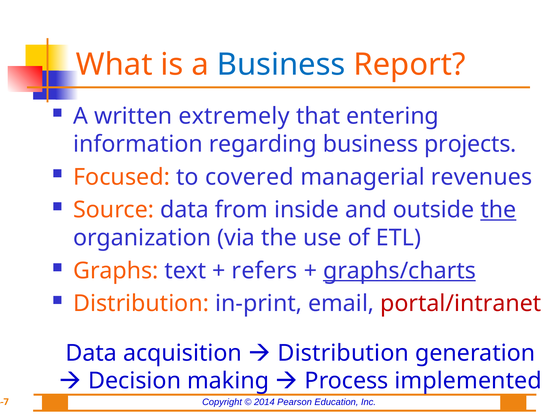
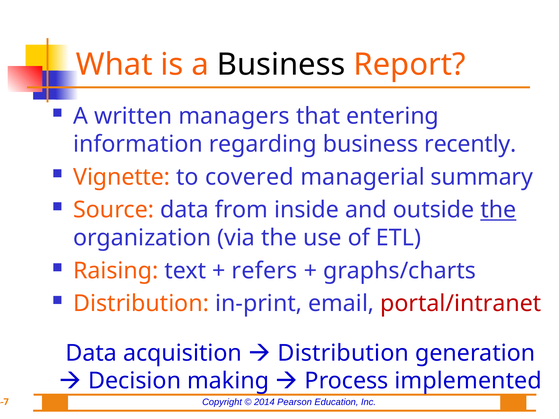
Business at (281, 65) colour: blue -> black
extremely: extremely -> managers
projects: projects -> recently
Focused: Focused -> Vignette
revenues: revenues -> summary
Graphs: Graphs -> Raising
graphs/charts underline: present -> none
